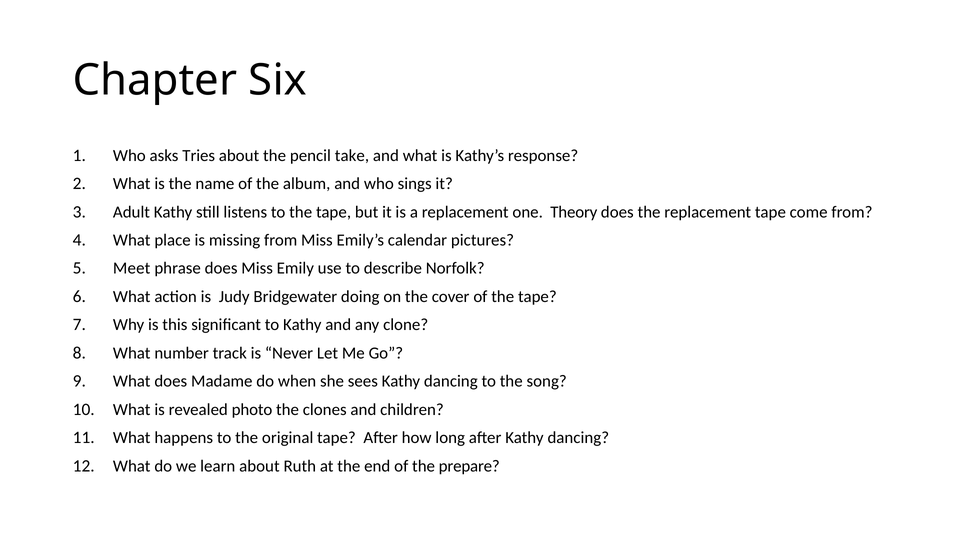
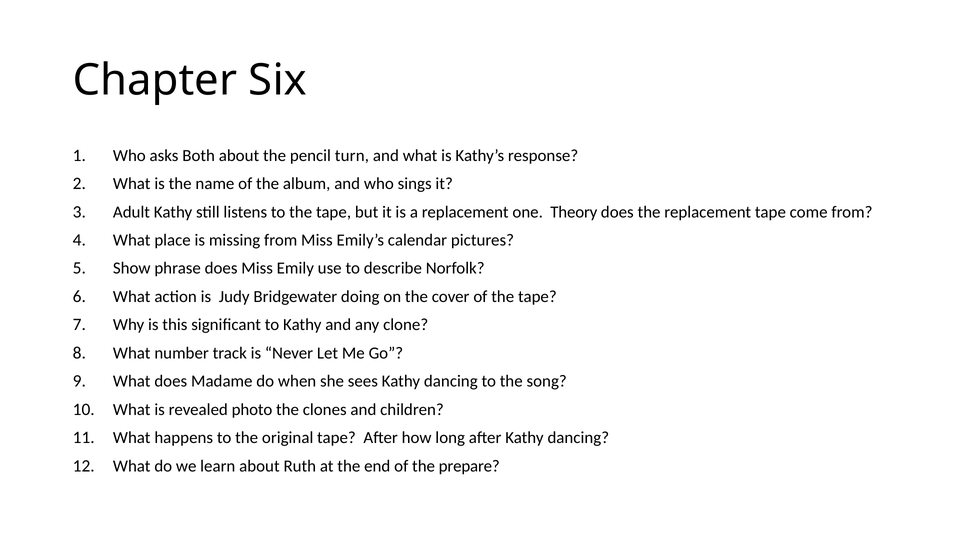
Tries: Tries -> Both
take: take -> turn
Meet: Meet -> Show
